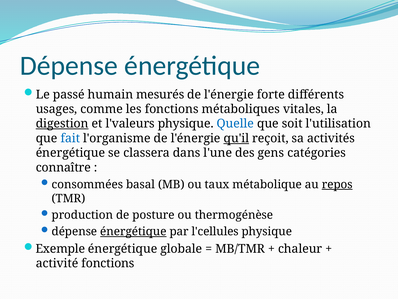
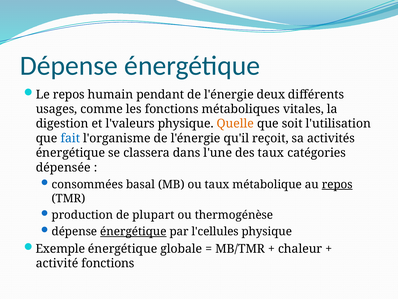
Le passé: passé -> repos
mesurés: mesurés -> pendant
forte: forte -> deux
digestion underline: present -> none
Quelle colour: blue -> orange
qu'il underline: present -> none
des gens: gens -> taux
connaître: connaître -> dépensée
posture: posture -> plupart
